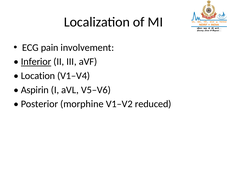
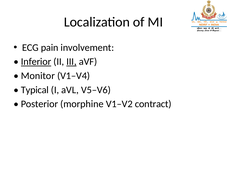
III underline: none -> present
Location: Location -> Monitor
Aspirin: Aspirin -> Typical
reduced: reduced -> contract
